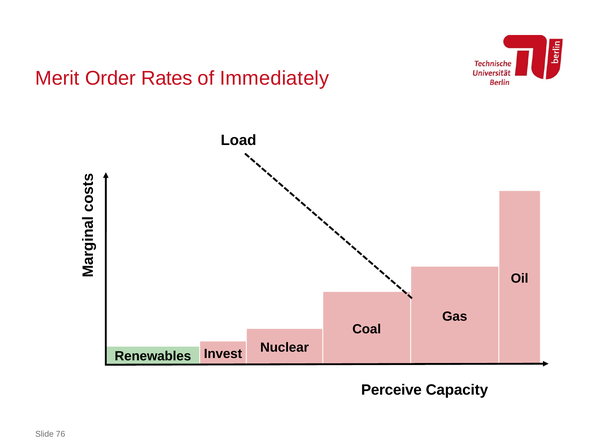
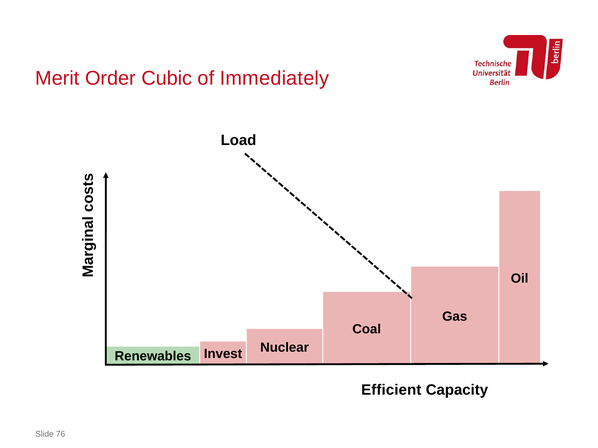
Rates: Rates -> Cubic
Perceive: Perceive -> Efficient
